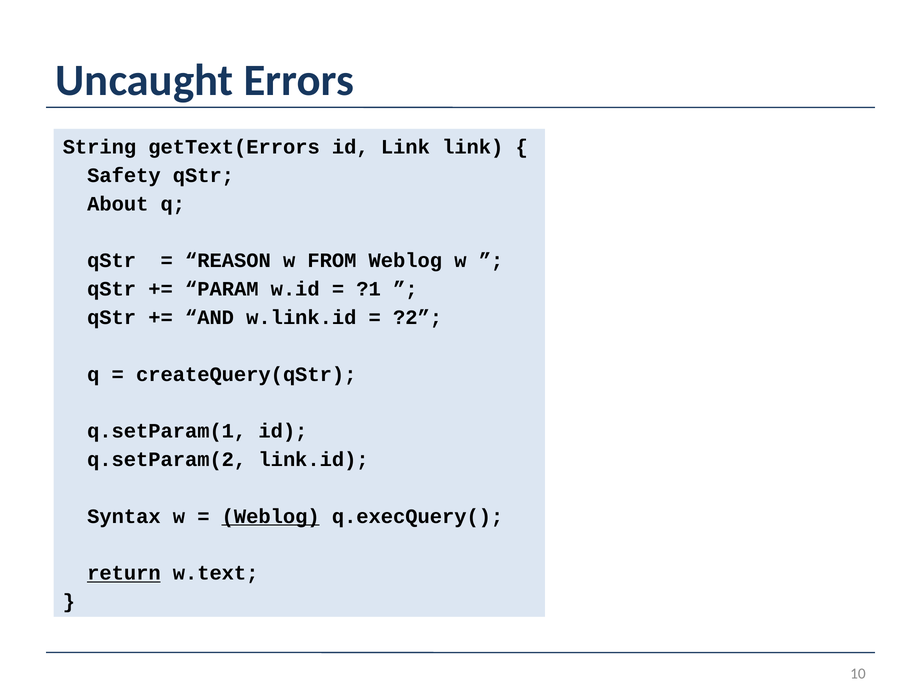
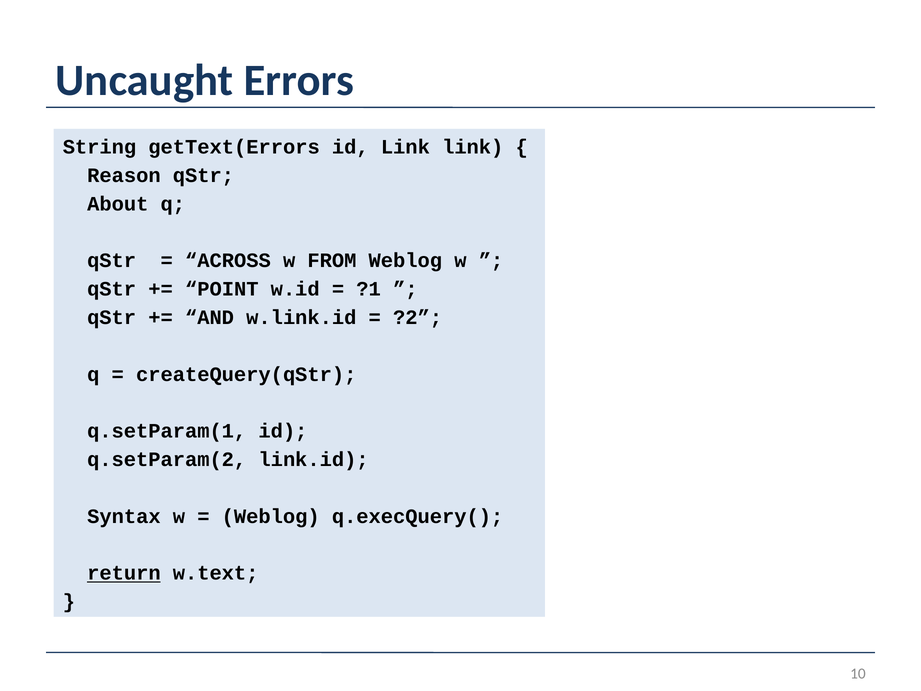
Safety: Safety -> Reason
REASON: REASON -> ACROSS
PARAM: PARAM -> POINT
Weblog at (271, 516) underline: present -> none
